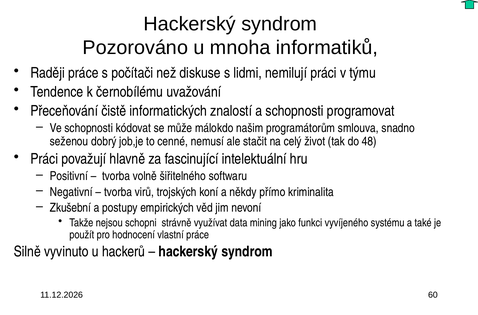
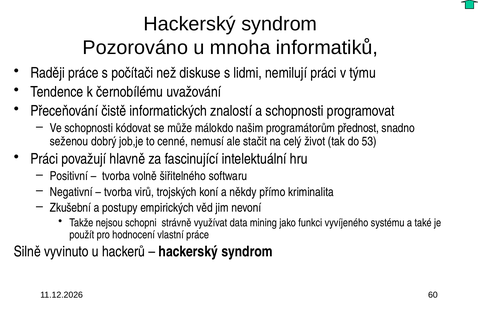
smlouva: smlouva -> přednost
48: 48 -> 53
